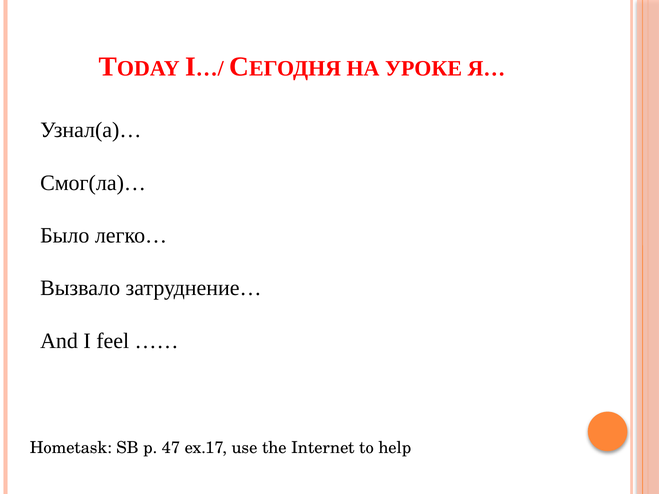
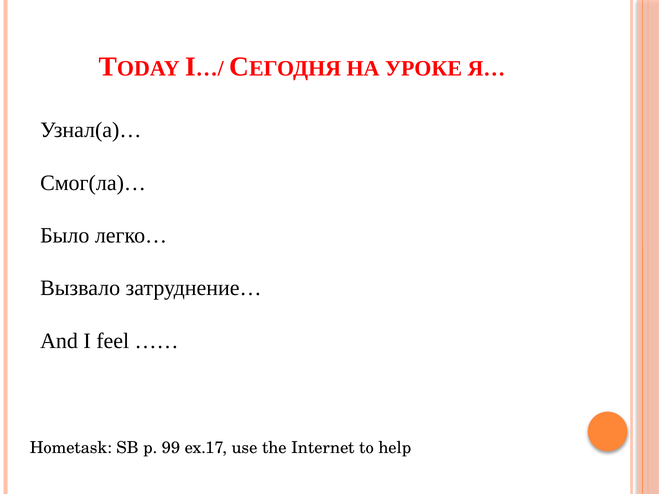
47: 47 -> 99
